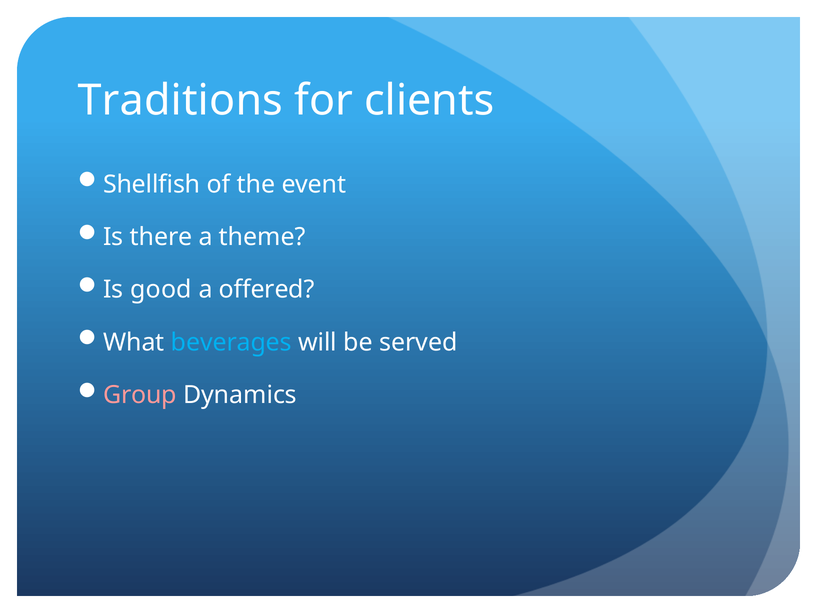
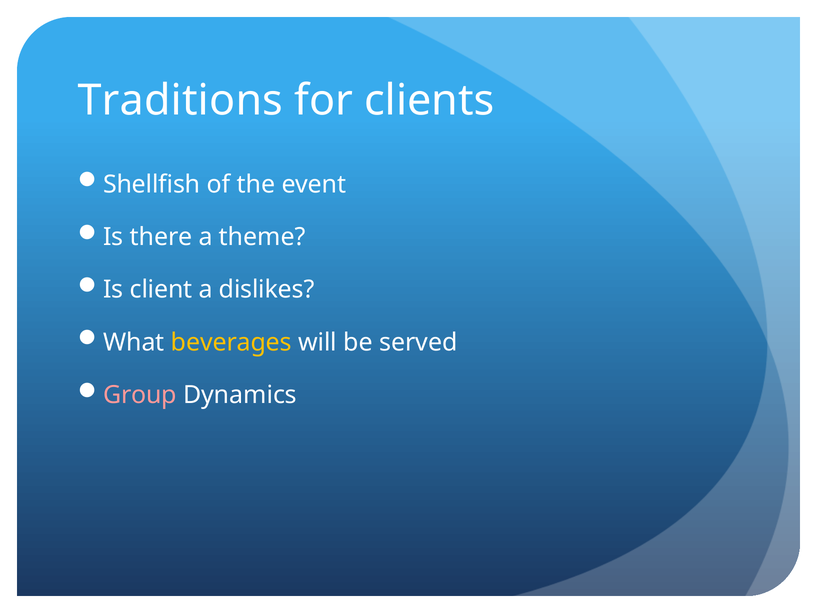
good: good -> client
offered: offered -> dislikes
beverages colour: light blue -> yellow
